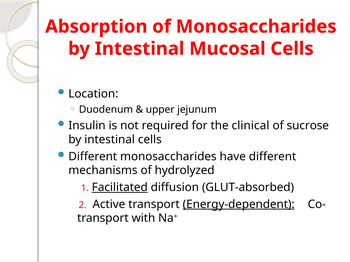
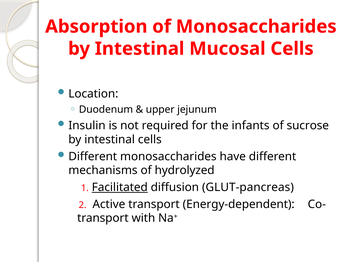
clinical: clinical -> infants
GLUT-absorbed: GLUT-absorbed -> GLUT-pancreas
Energy-dependent underline: present -> none
